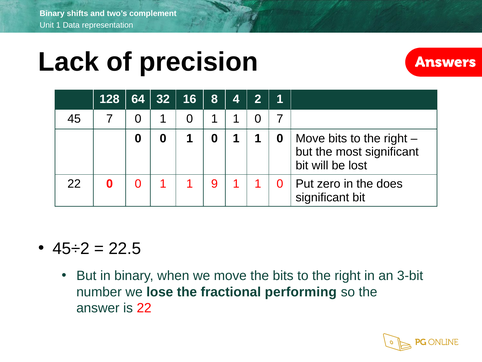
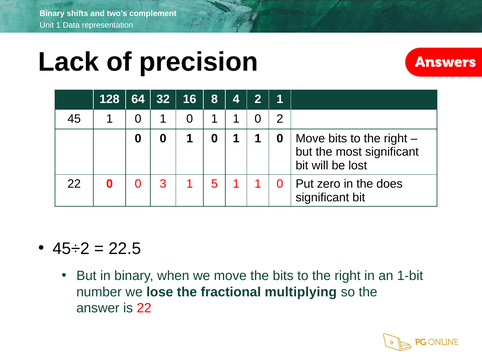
45 7: 7 -> 1
0 7: 7 -> 2
22 0 0 1: 1 -> 3
9: 9 -> 5
3-bit: 3-bit -> 1-bit
performing: performing -> multiplying
